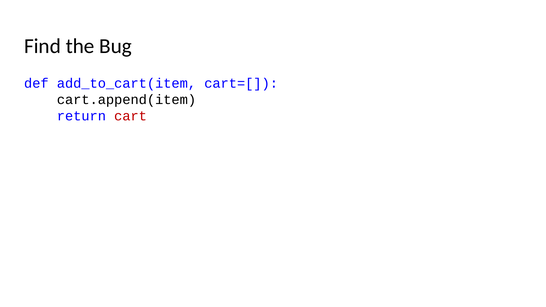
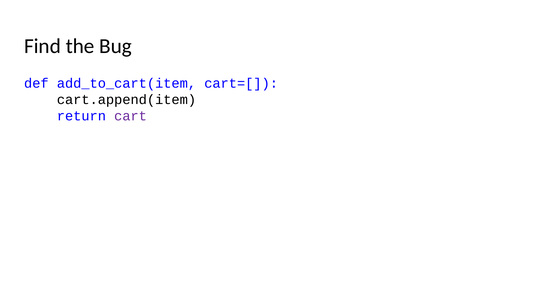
cart colour: red -> purple
